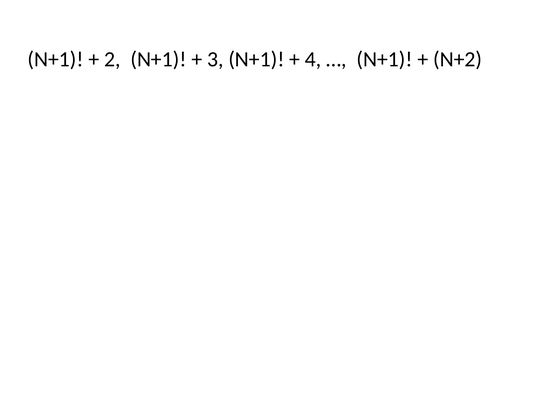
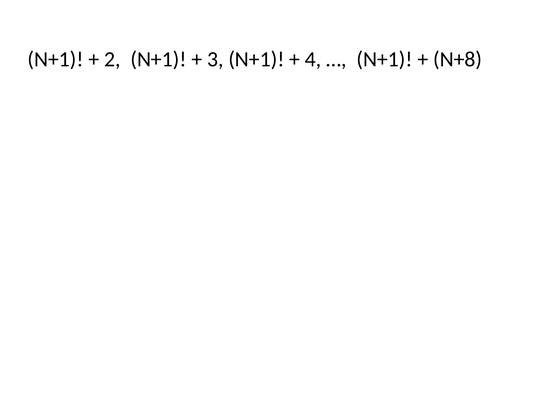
N+2: N+2 -> N+8
